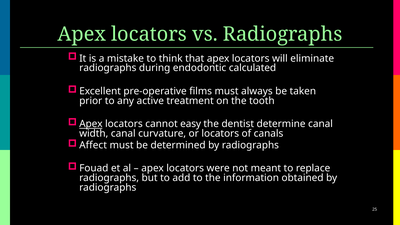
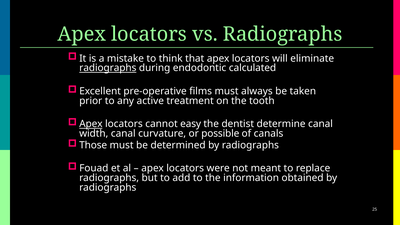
radiographs at (108, 68) underline: none -> present
or locators: locators -> possible
Affect: Affect -> Those
